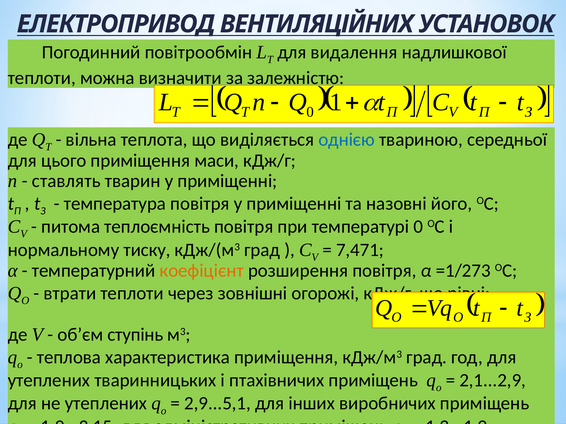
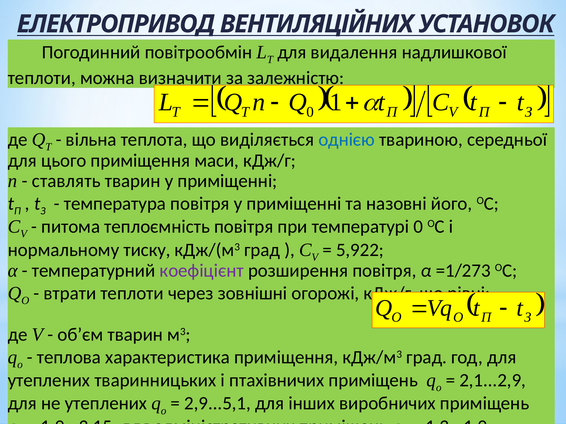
7,471: 7,471 -> 5,922
коефіцієнт colour: orange -> purple
об’єм ступінь: ступінь -> тварин
